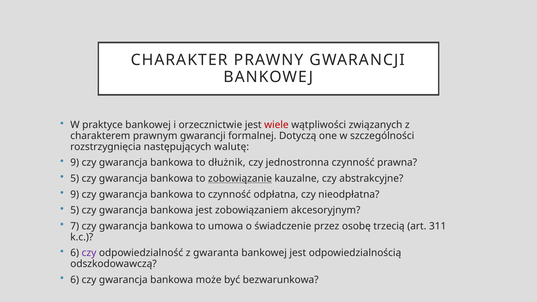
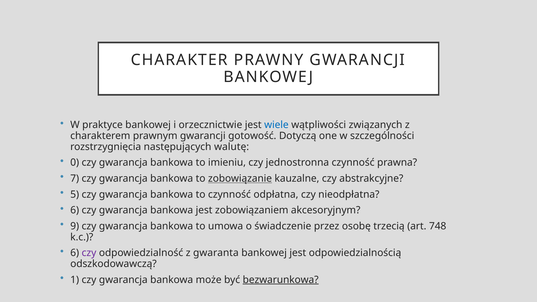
wiele colour: red -> blue
formalnej: formalnej -> gotowość
9 at (75, 163): 9 -> 0
dłużnik: dłużnik -> imieniu
5 at (75, 179): 5 -> 7
9 at (75, 194): 9 -> 5
5 at (75, 210): 5 -> 6
7: 7 -> 9
311: 311 -> 748
6 at (75, 280): 6 -> 1
bezwarunkowa underline: none -> present
